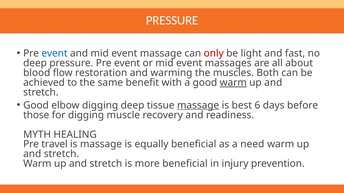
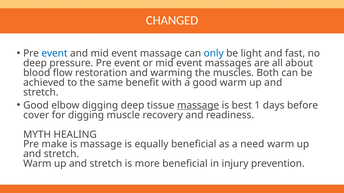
PRESSURE at (172, 20): PRESSURE -> CHANGED
only colour: red -> blue
warm at (233, 83) underline: present -> none
6: 6 -> 1
those: those -> cover
travel: travel -> make
